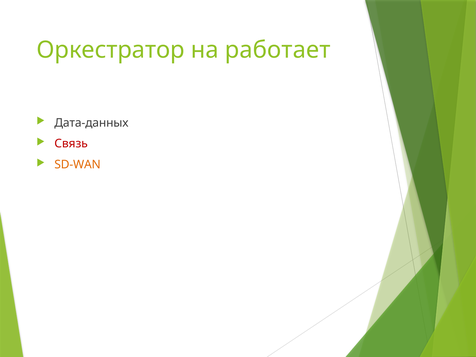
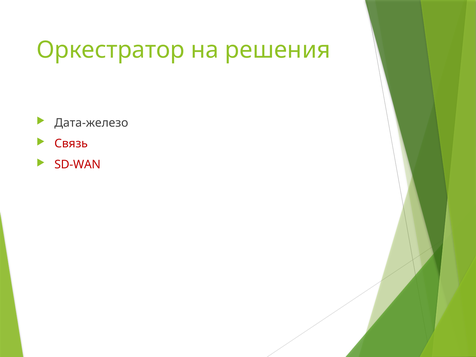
работает: работает -> решения
Дата-данных: Дата-данных -> Дата-железо
SD-WAN colour: orange -> red
